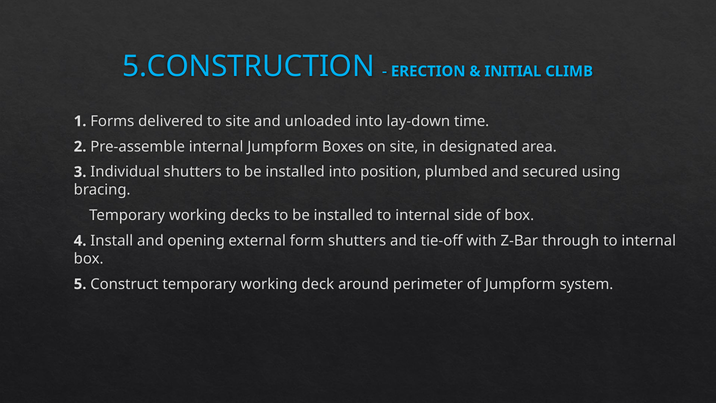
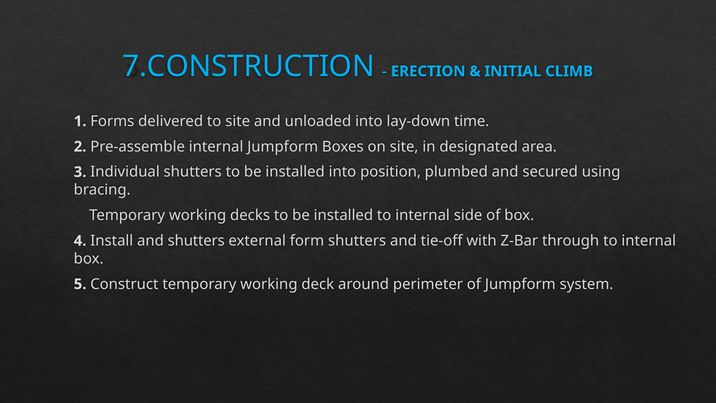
5.CONSTRUCTION: 5.CONSTRUCTION -> 7.CONSTRUCTION
and opening: opening -> shutters
